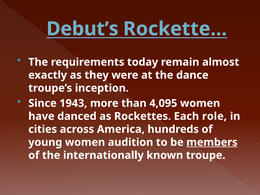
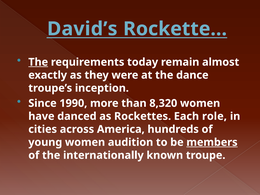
Debut’s: Debut’s -> David’s
The at (38, 62) underline: none -> present
1943: 1943 -> 1990
4,095: 4,095 -> 8,320
